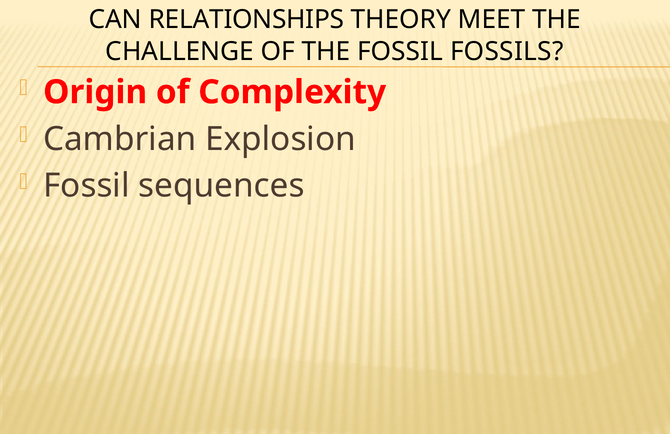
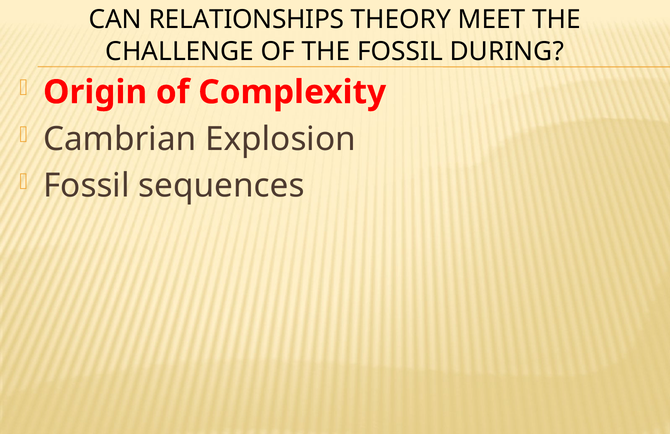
FOSSILS: FOSSILS -> DURING
